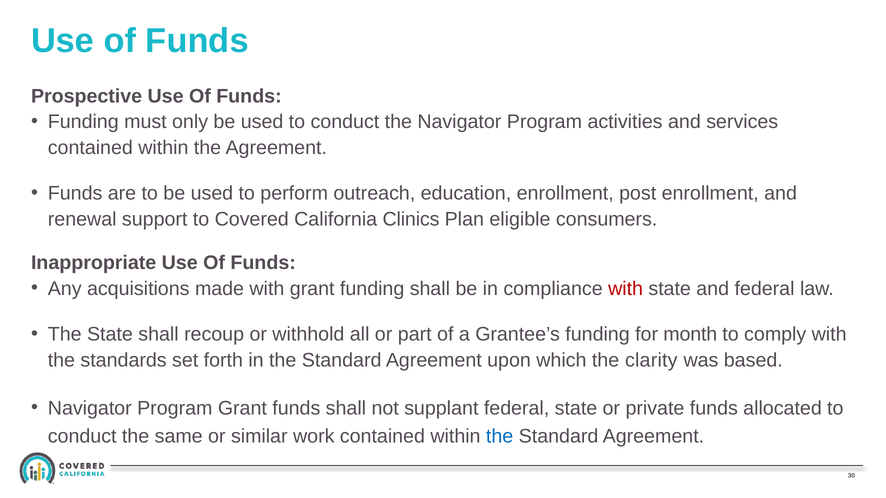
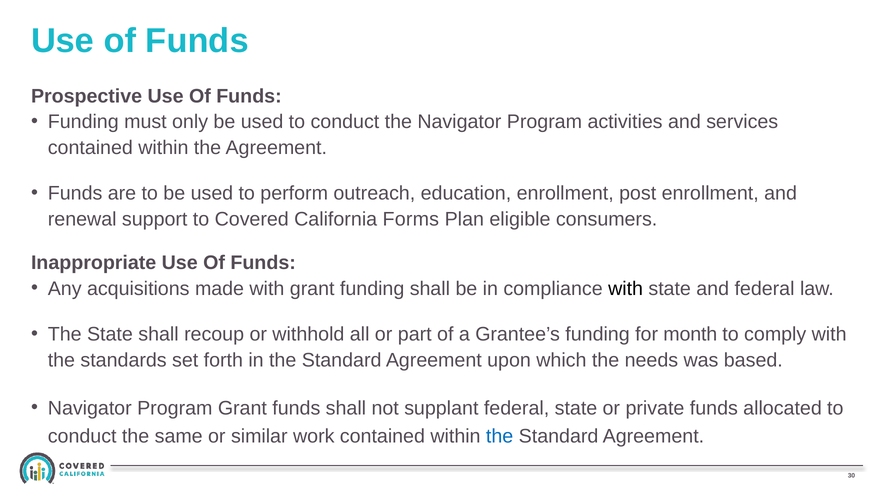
Clinics: Clinics -> Forms
with at (626, 289) colour: red -> black
clarity: clarity -> needs
